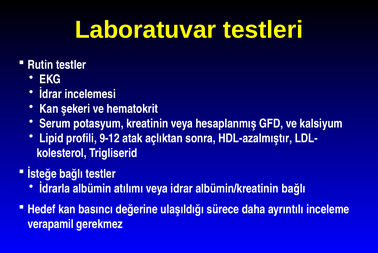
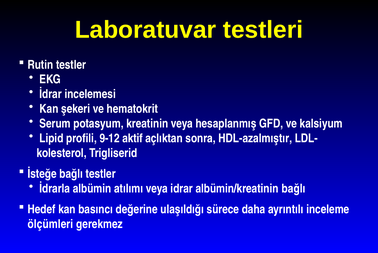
atak: atak -> aktif
verapamil: verapamil -> ölçümleri
